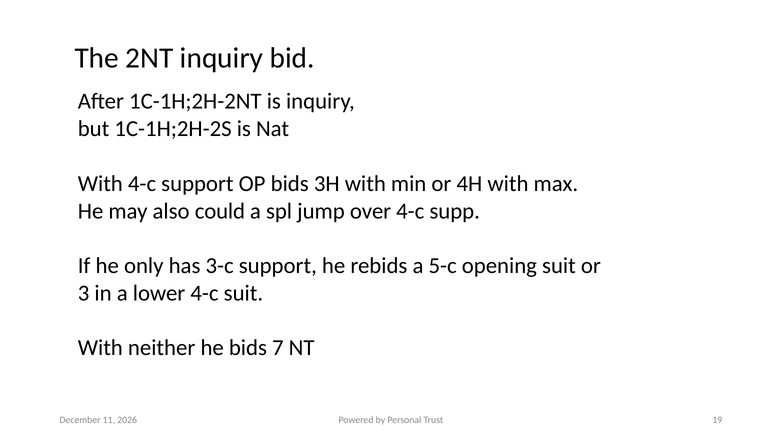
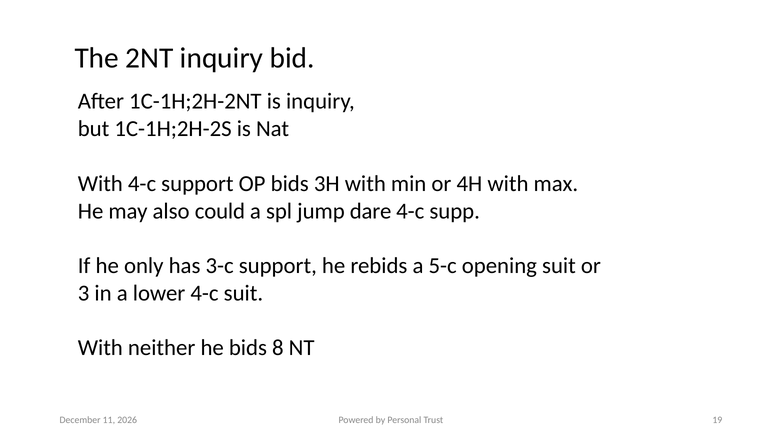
over: over -> dare
7: 7 -> 8
